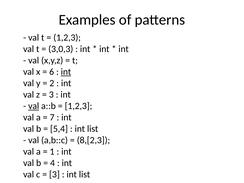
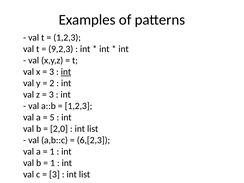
3,0,3: 3,0,3 -> 9,2,3
6 at (52, 72): 6 -> 3
val at (34, 106) underline: present -> none
7: 7 -> 5
5,4: 5,4 -> 2,0
8,[2,3: 8,[2,3 -> 6,[2,3
4 at (53, 163): 4 -> 1
